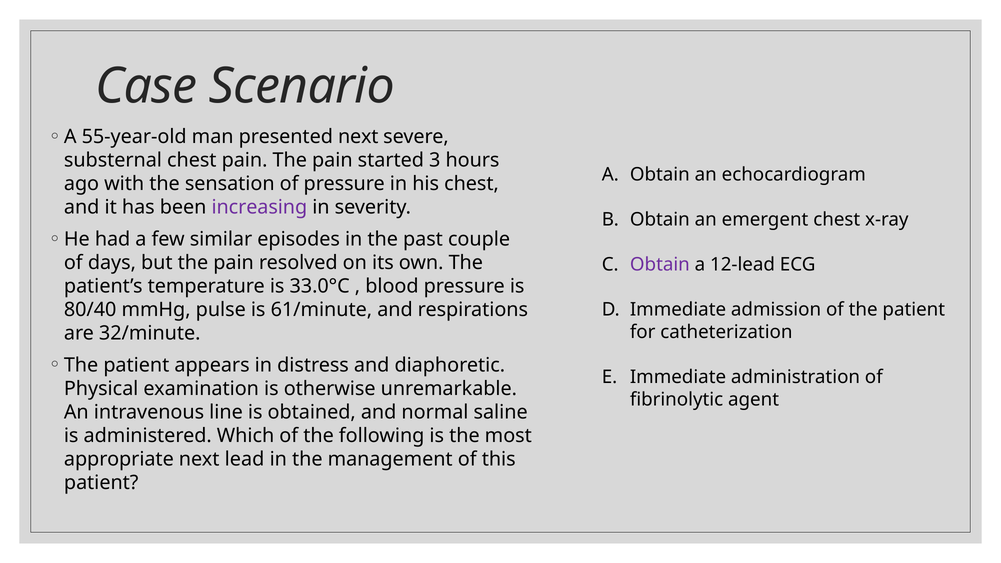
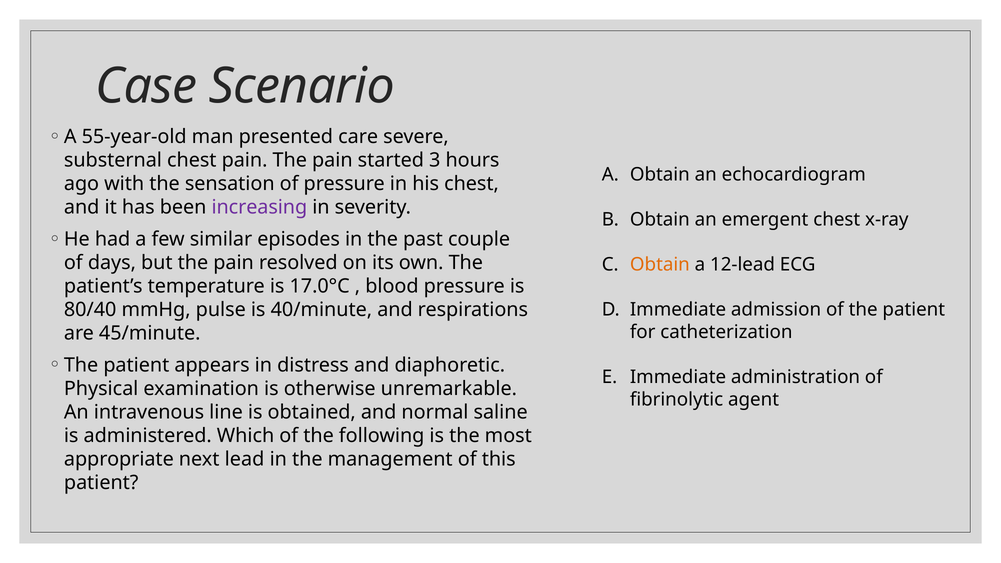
presented next: next -> care
Obtain at (660, 265) colour: purple -> orange
33.0°C: 33.0°C -> 17.0°C
61/minute: 61/minute -> 40/minute
32/minute: 32/minute -> 45/minute
